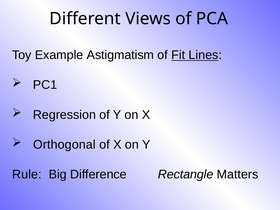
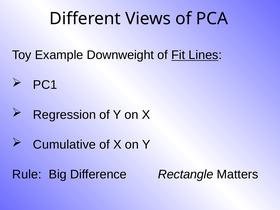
Astigmatism: Astigmatism -> Downweight
Orthogonal: Orthogonal -> Cumulative
